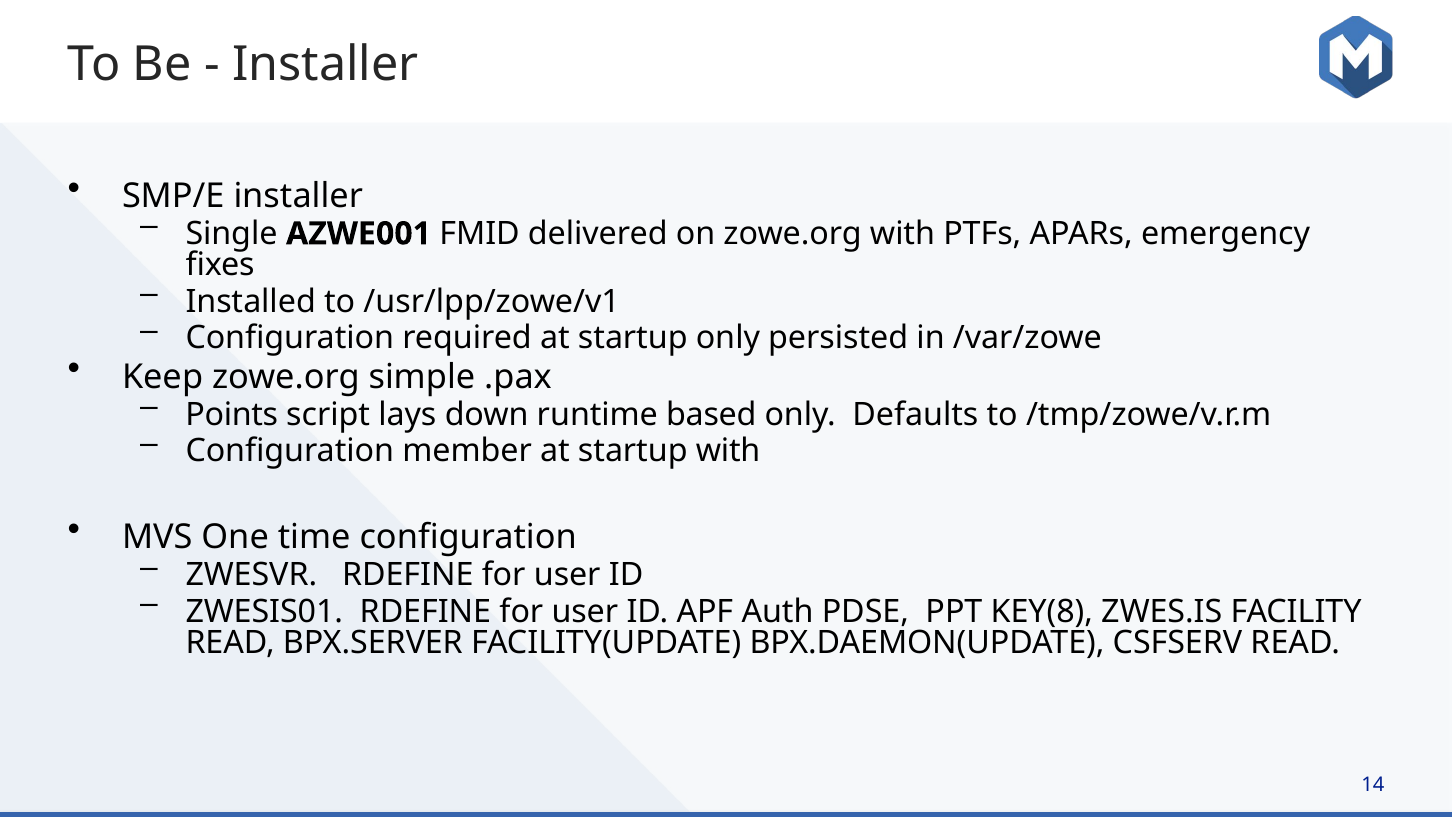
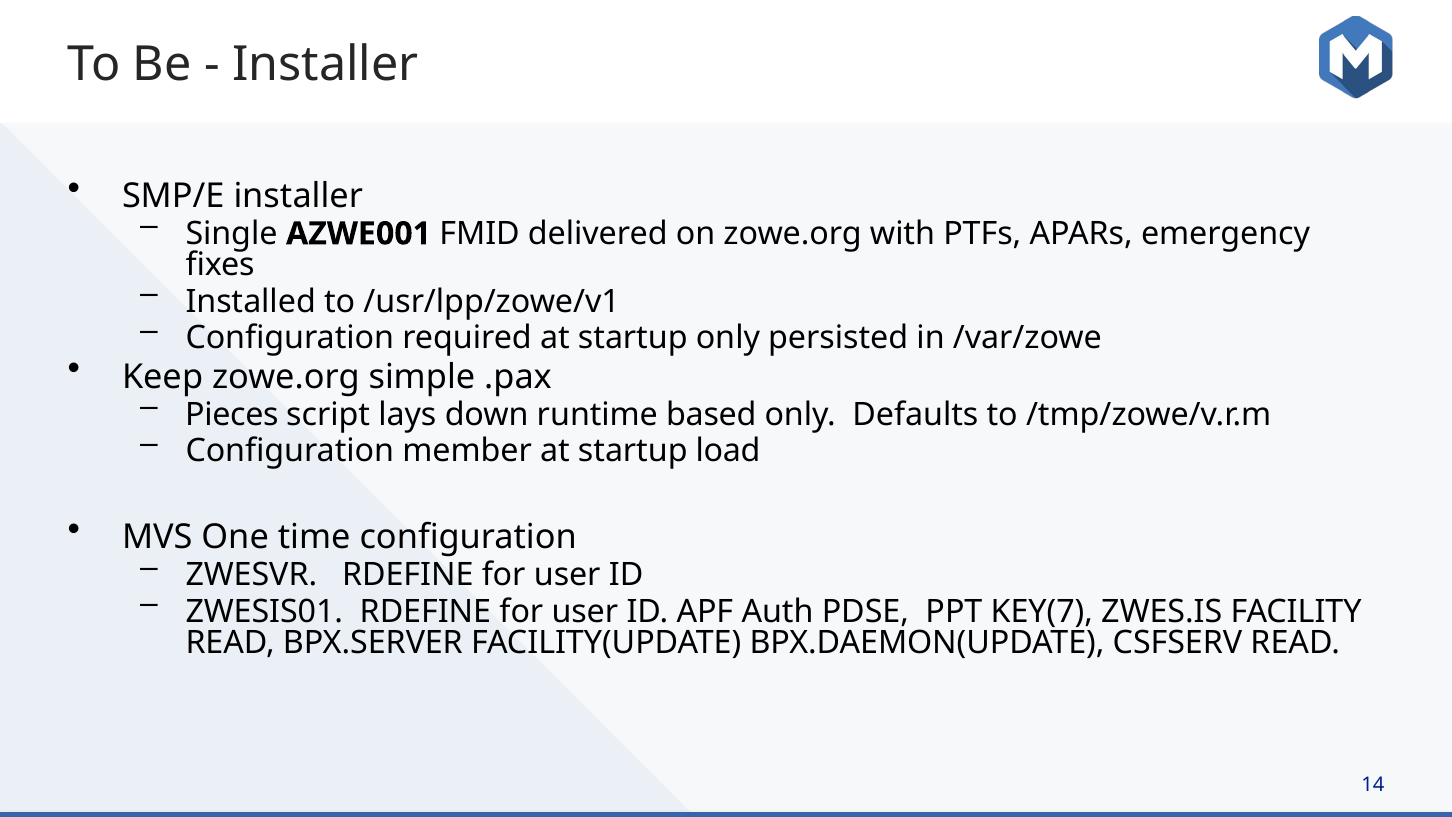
Points: Points -> Pieces
startup with: with -> load
KEY(8: KEY(8 -> KEY(7
